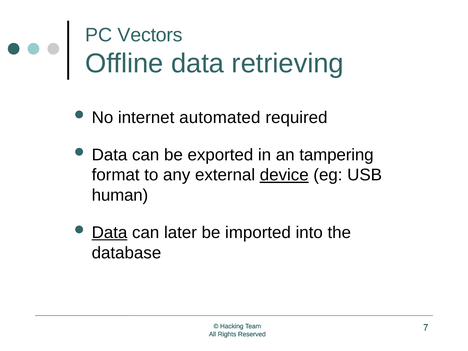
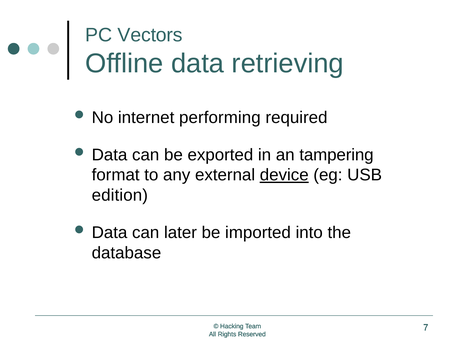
automated: automated -> performing
human: human -> edition
Data at (110, 233) underline: present -> none
